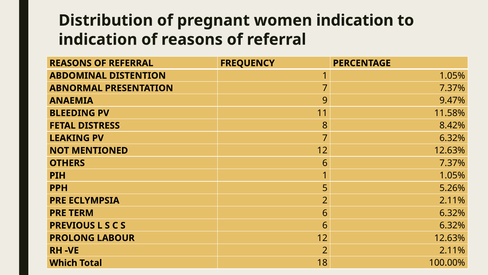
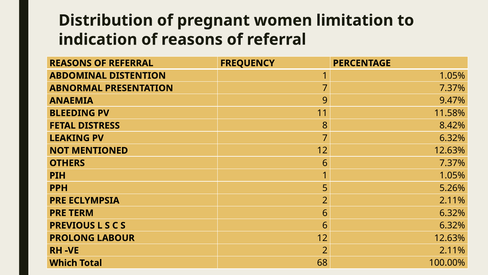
women indication: indication -> limitation
18: 18 -> 68
